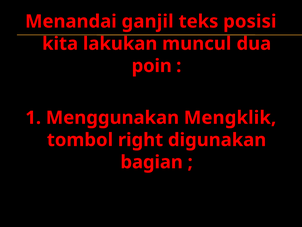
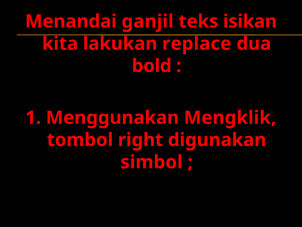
posisi: posisi -> isikan
muncul: muncul -> replace
poin: poin -> bold
bagian: bagian -> simbol
